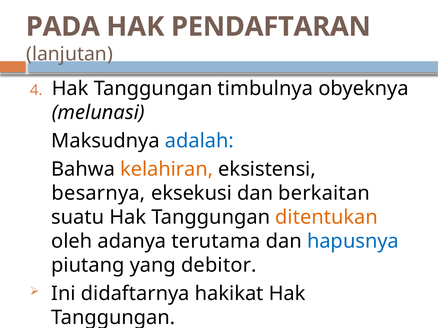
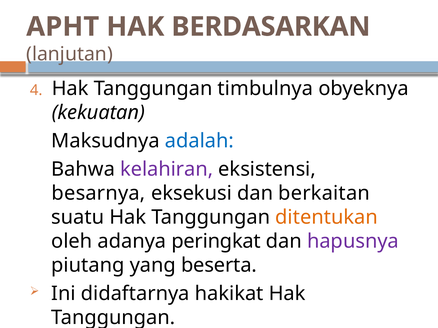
PADA: PADA -> APHT
PENDAFTARAN: PENDAFTARAN -> BERDASARKAN
melunasi: melunasi -> kekuatan
kelahiran colour: orange -> purple
terutama: terutama -> peringkat
hapusnya colour: blue -> purple
debitor: debitor -> beserta
